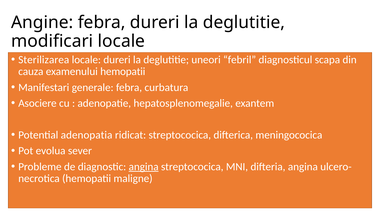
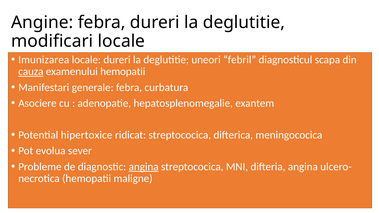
Sterilizarea: Sterilizarea -> Imunizarea
cauza underline: none -> present
adenopatia: adenopatia -> hipertoxice
